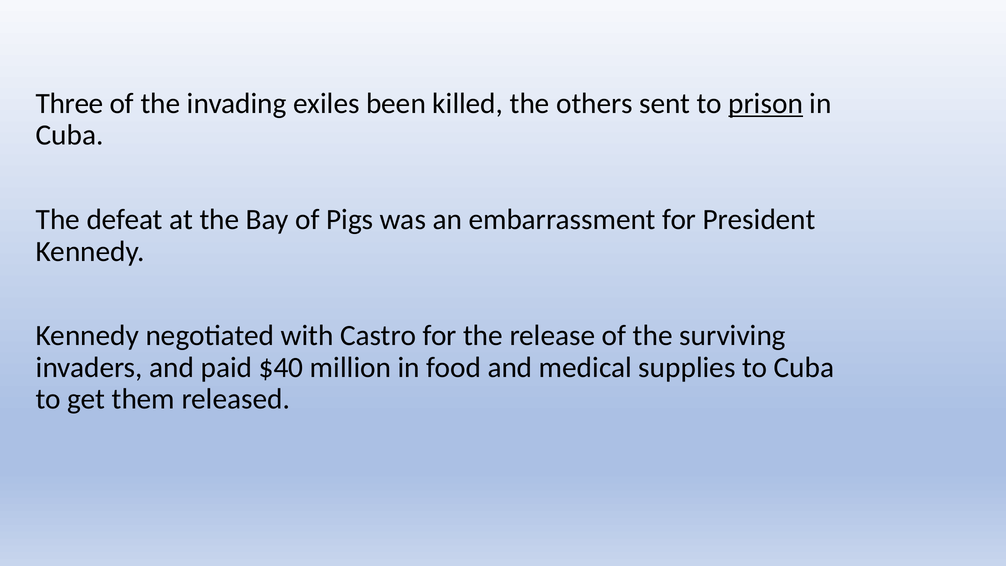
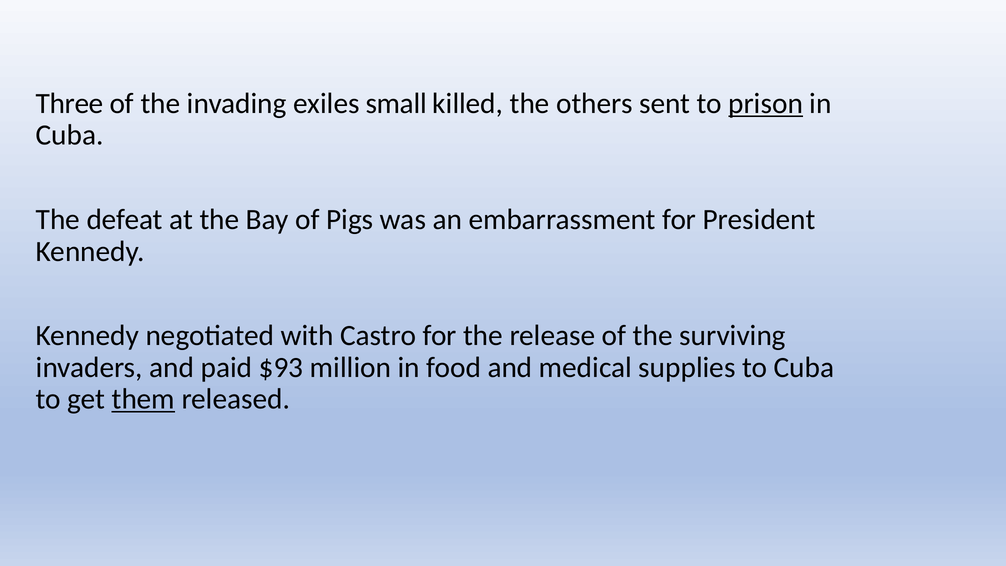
been: been -> small
$40: $40 -> $93
them underline: none -> present
